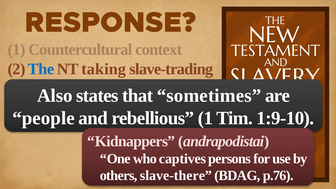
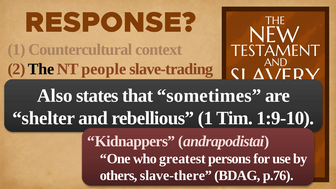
The colour: blue -> black
taking: taking -> people
people: people -> shelter
captives: captives -> greatest
